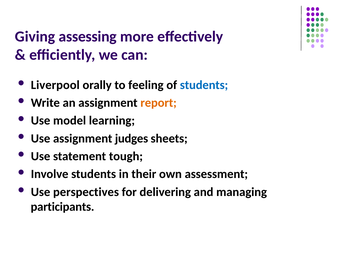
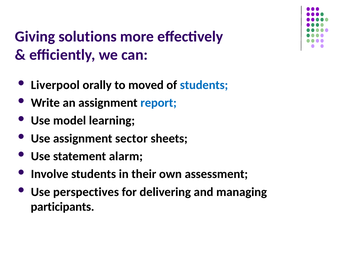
assessing: assessing -> solutions
feeling: feeling -> moved
report colour: orange -> blue
judges: judges -> sector
tough: tough -> alarm
